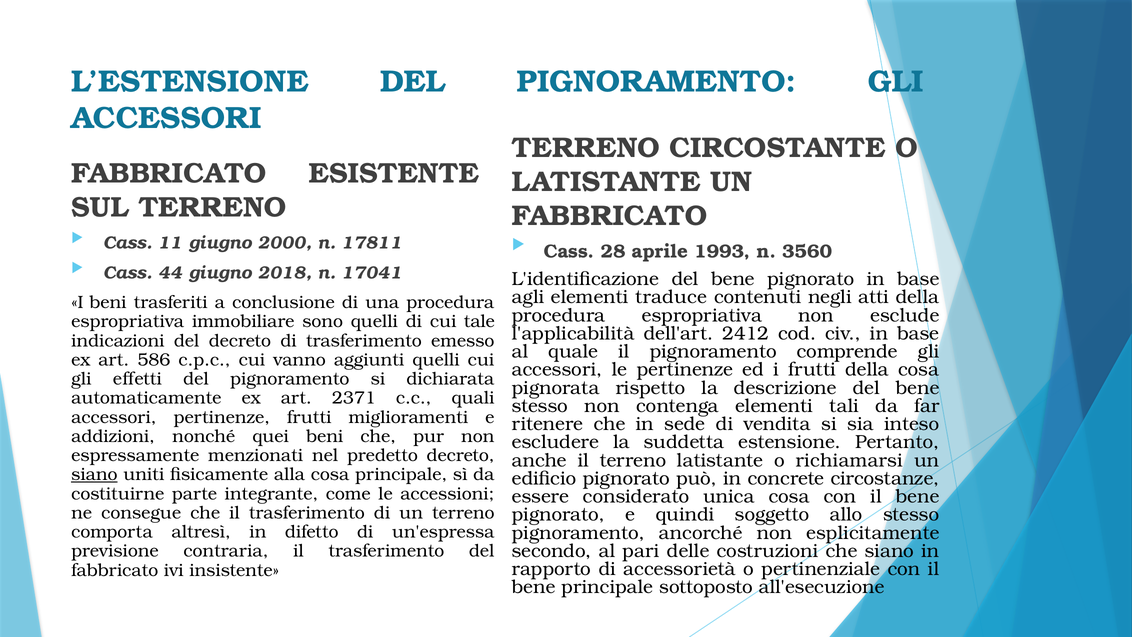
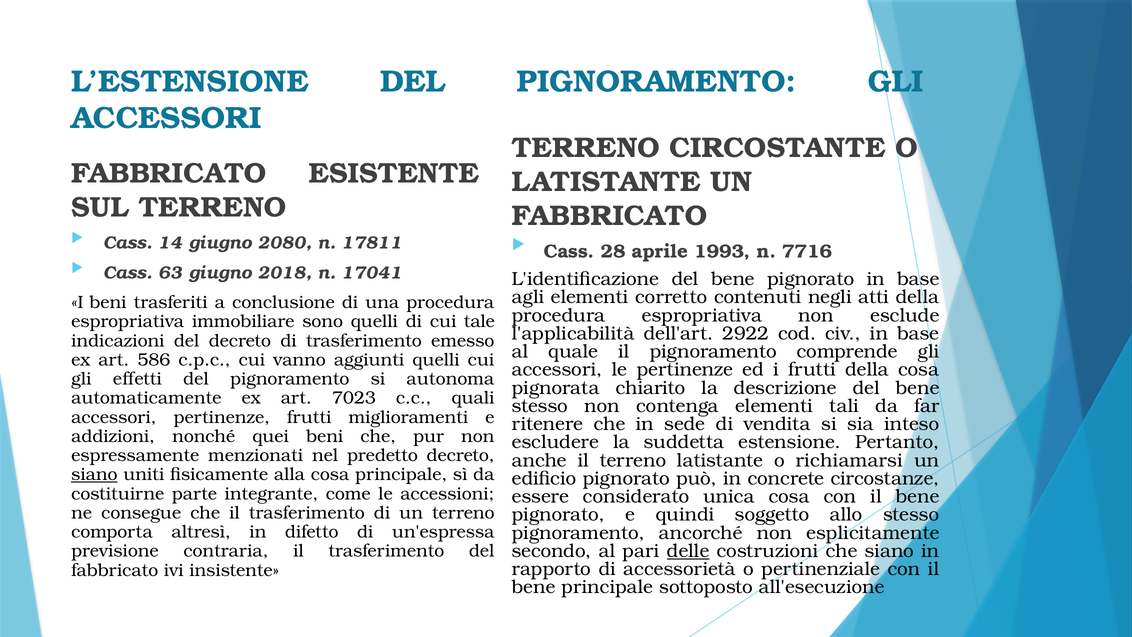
11: 11 -> 14
2000: 2000 -> 2080
3560: 3560 -> 7716
44: 44 -> 63
traduce: traduce -> corretto
2412: 2412 -> 2922
dichiarata: dichiarata -> autonoma
rispetto: rispetto -> chiarito
2371: 2371 -> 7023
delle underline: none -> present
